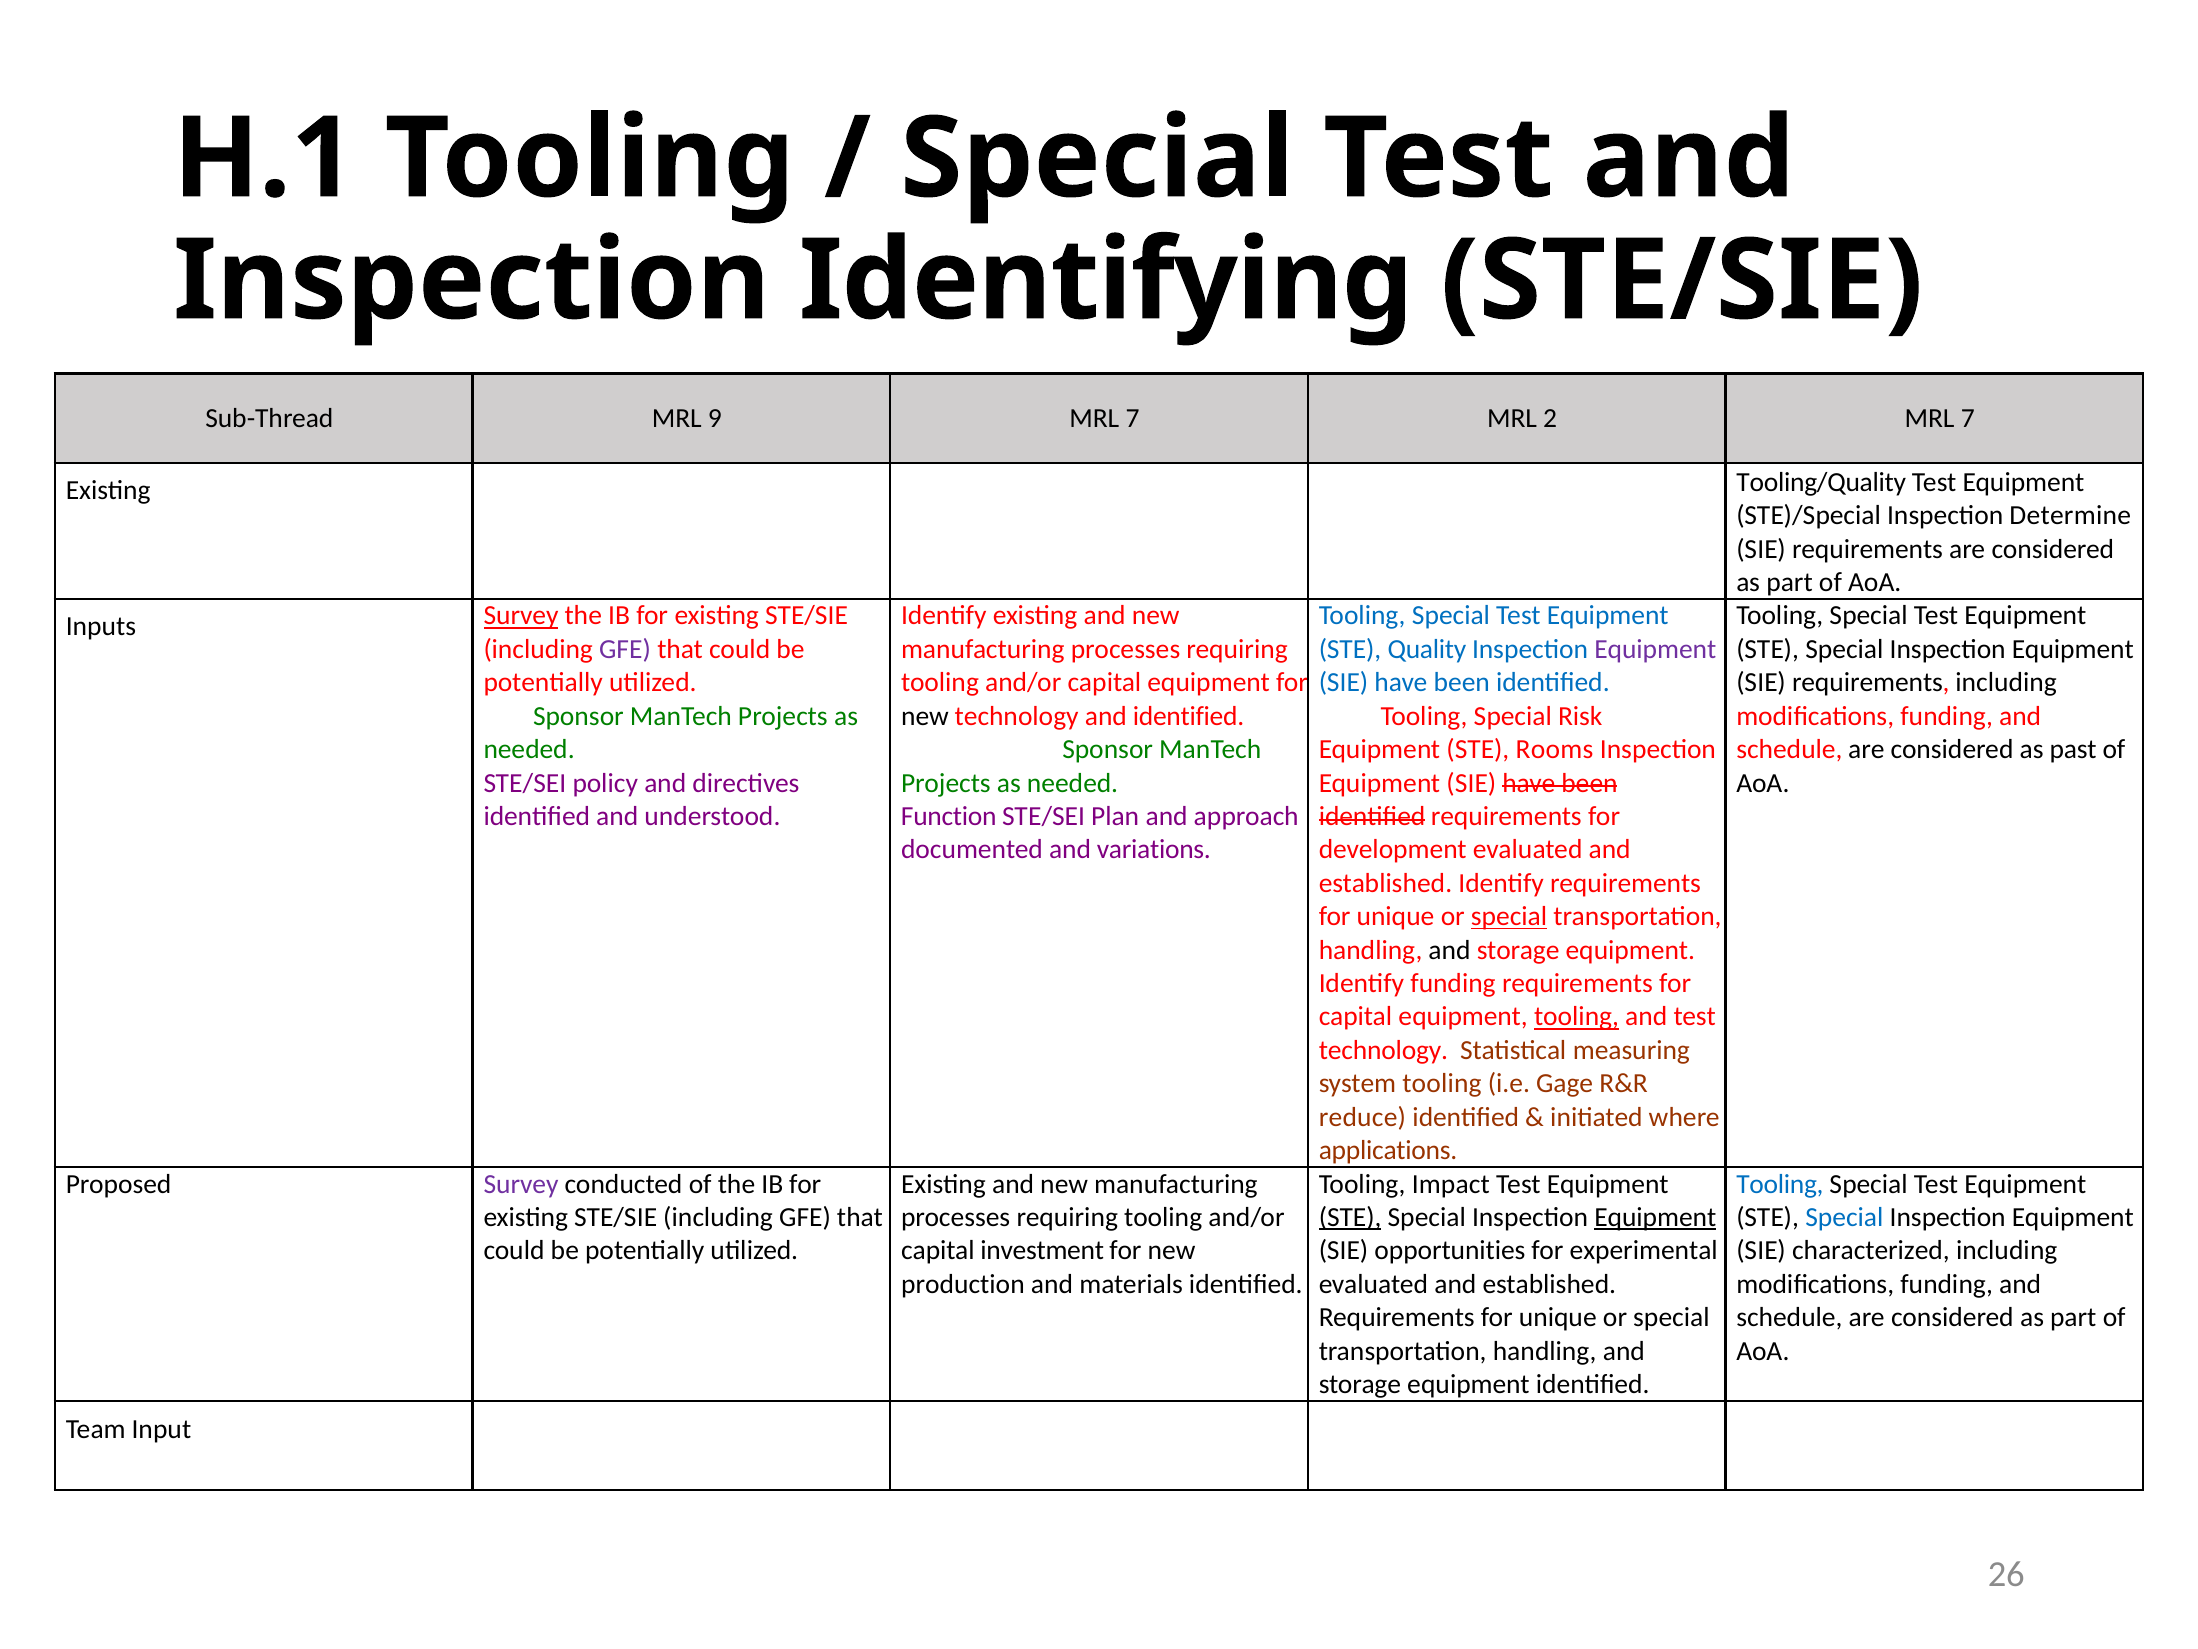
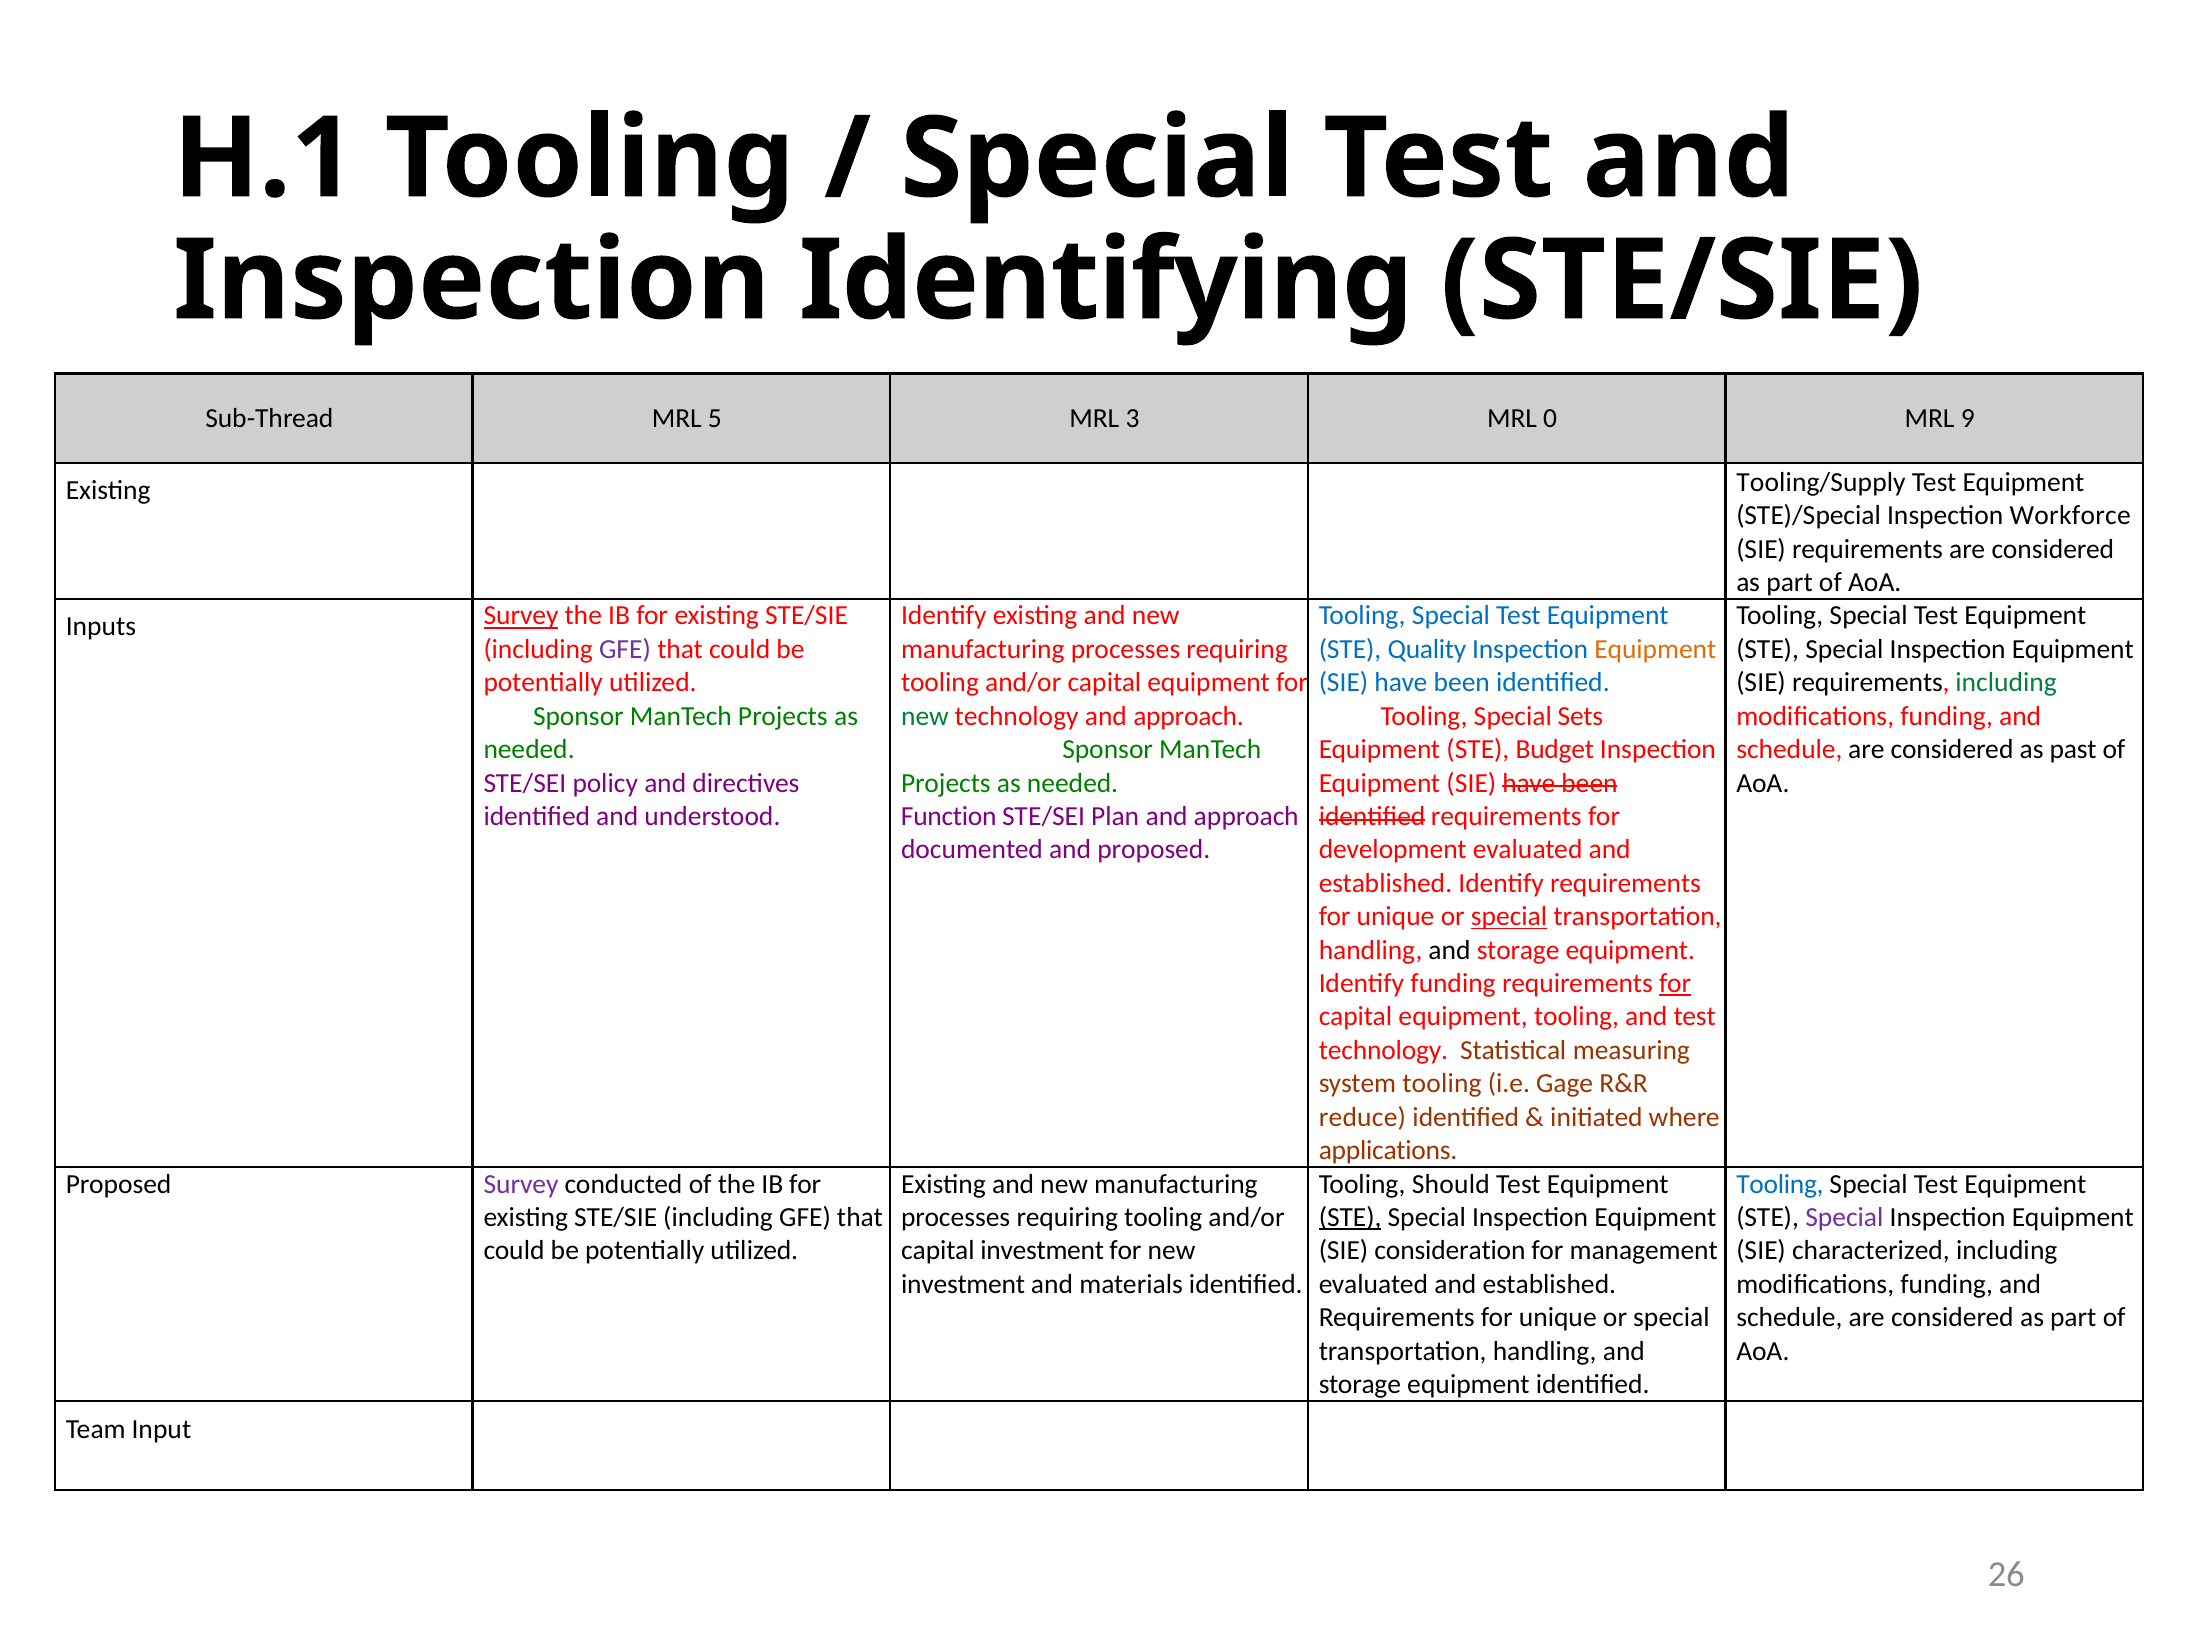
9: 9 -> 5
7 at (1133, 418): 7 -> 3
2: 2 -> 0
7 at (1968, 418): 7 -> 9
Tooling/Quality: Tooling/Quality -> Tooling/Supply
Determine: Determine -> Workforce
Equipment at (1655, 649) colour: purple -> orange
including at (2006, 683) colour: black -> green
new at (925, 716) colour: black -> green
technology and identified: identified -> approach
Risk: Risk -> Sets
Rooms: Rooms -> Budget
and variations: variations -> proposed
for at (1675, 983) underline: none -> present
tooling at (1576, 1017) underline: present -> none
Impact: Impact -> Should
Equipment at (1655, 1217) underline: present -> none
Special at (1844, 1217) colour: blue -> purple
opportunities: opportunities -> consideration
experimental: experimental -> management
production at (963, 1284): production -> investment
